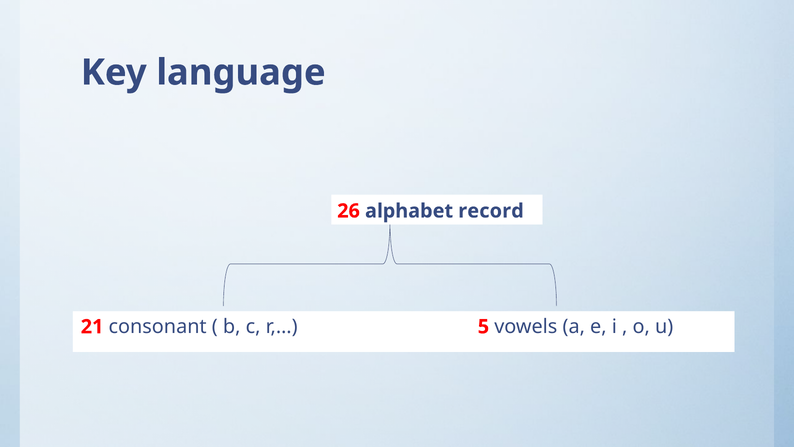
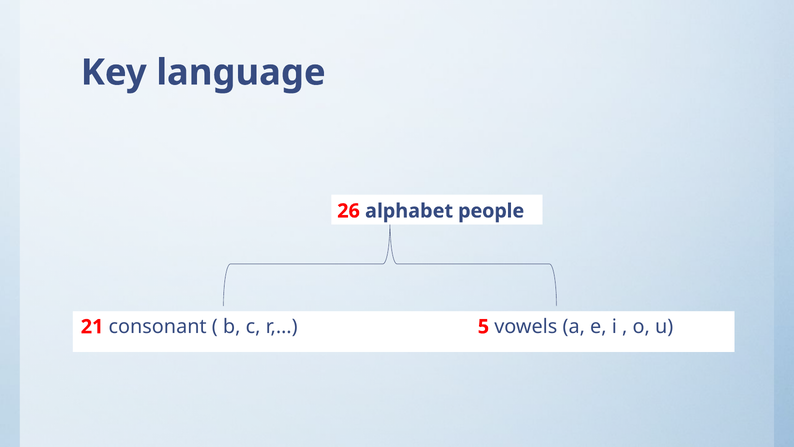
record: record -> people
